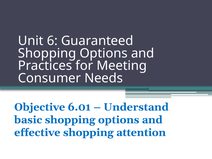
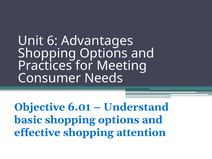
Guaranteed: Guaranteed -> Advantages
